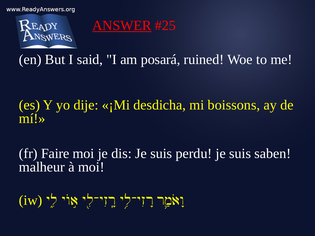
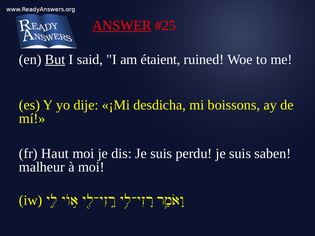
But underline: none -> present
posará: posará -> étaient
Faire: Faire -> Haut
